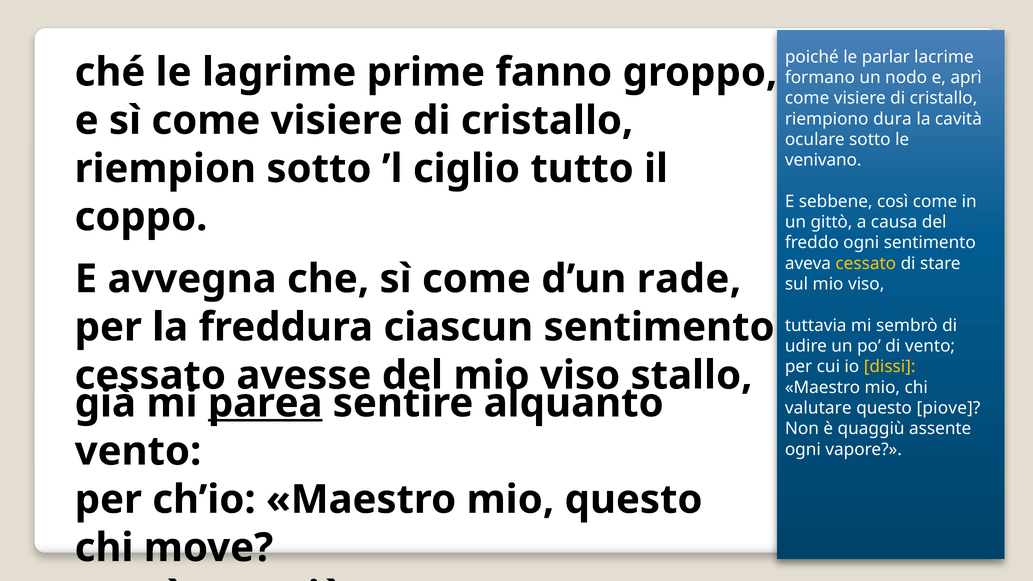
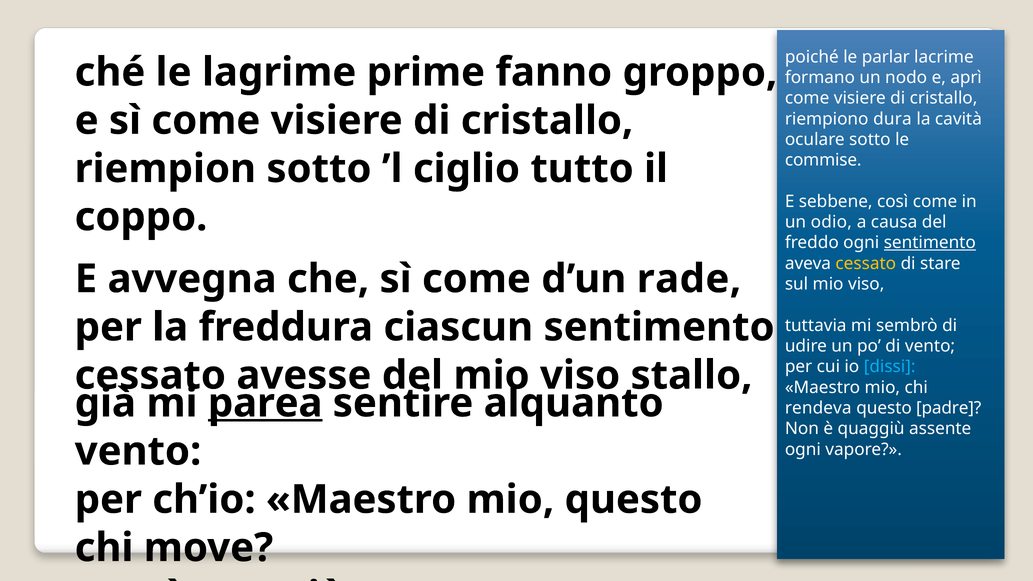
venivano: venivano -> commise
gittò: gittò -> odio
sentimento at (930, 243) underline: none -> present
dissi colour: yellow -> light blue
valutare: valutare -> rendeva
piove: piove -> padre
